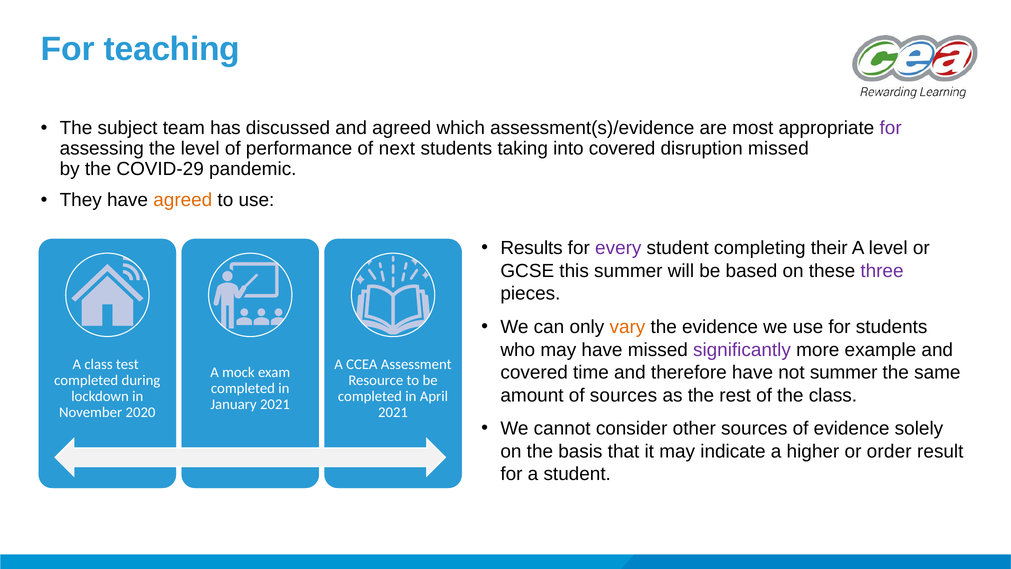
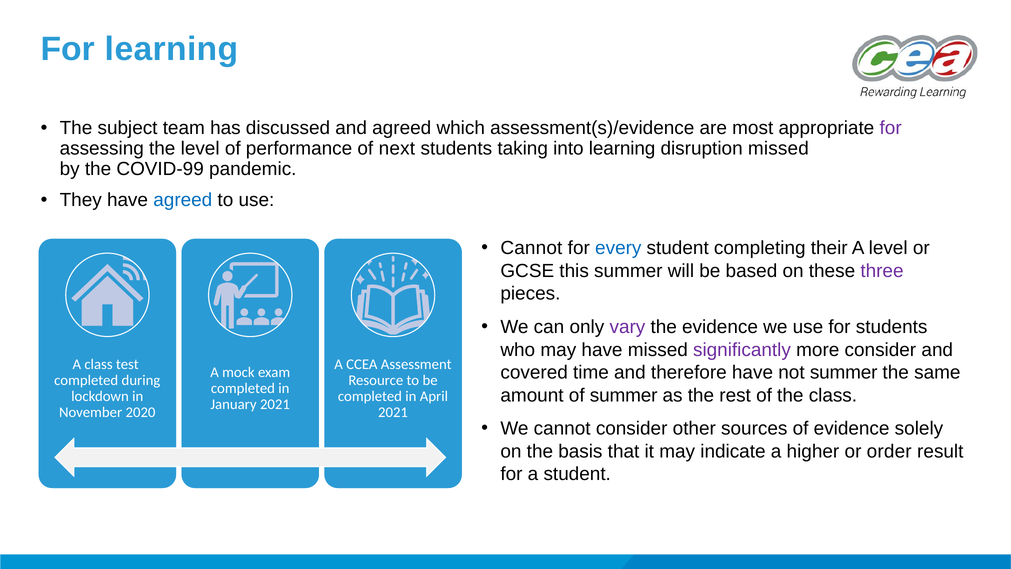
For teaching: teaching -> learning
into covered: covered -> learning
COVID-29: COVID-29 -> COVID-99
agreed at (183, 200) colour: orange -> blue
Results at (532, 248): Results -> Cannot
every colour: purple -> blue
vary colour: orange -> purple
more example: example -> consider
of sources: sources -> summer
